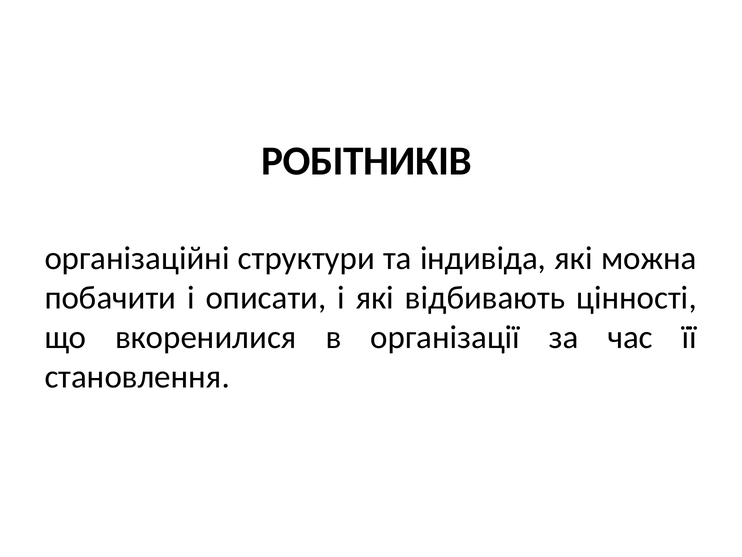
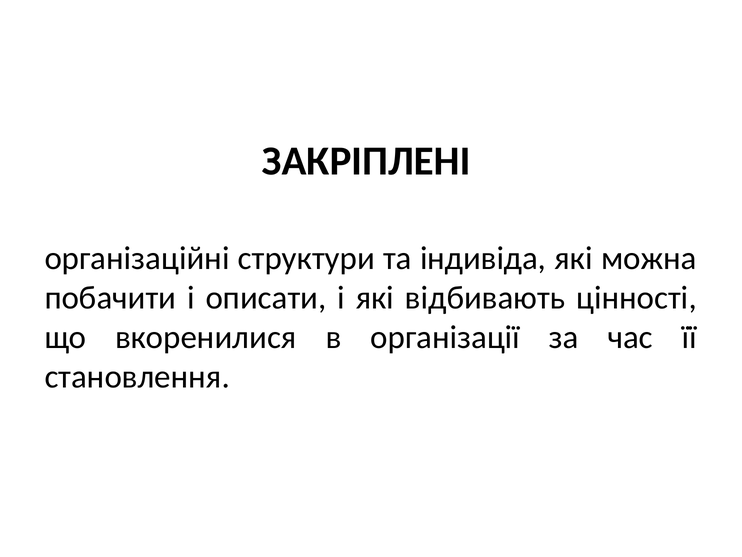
РОБІТНИКІВ: РОБІТНИКІВ -> ЗАКРІПЛЕНІ
